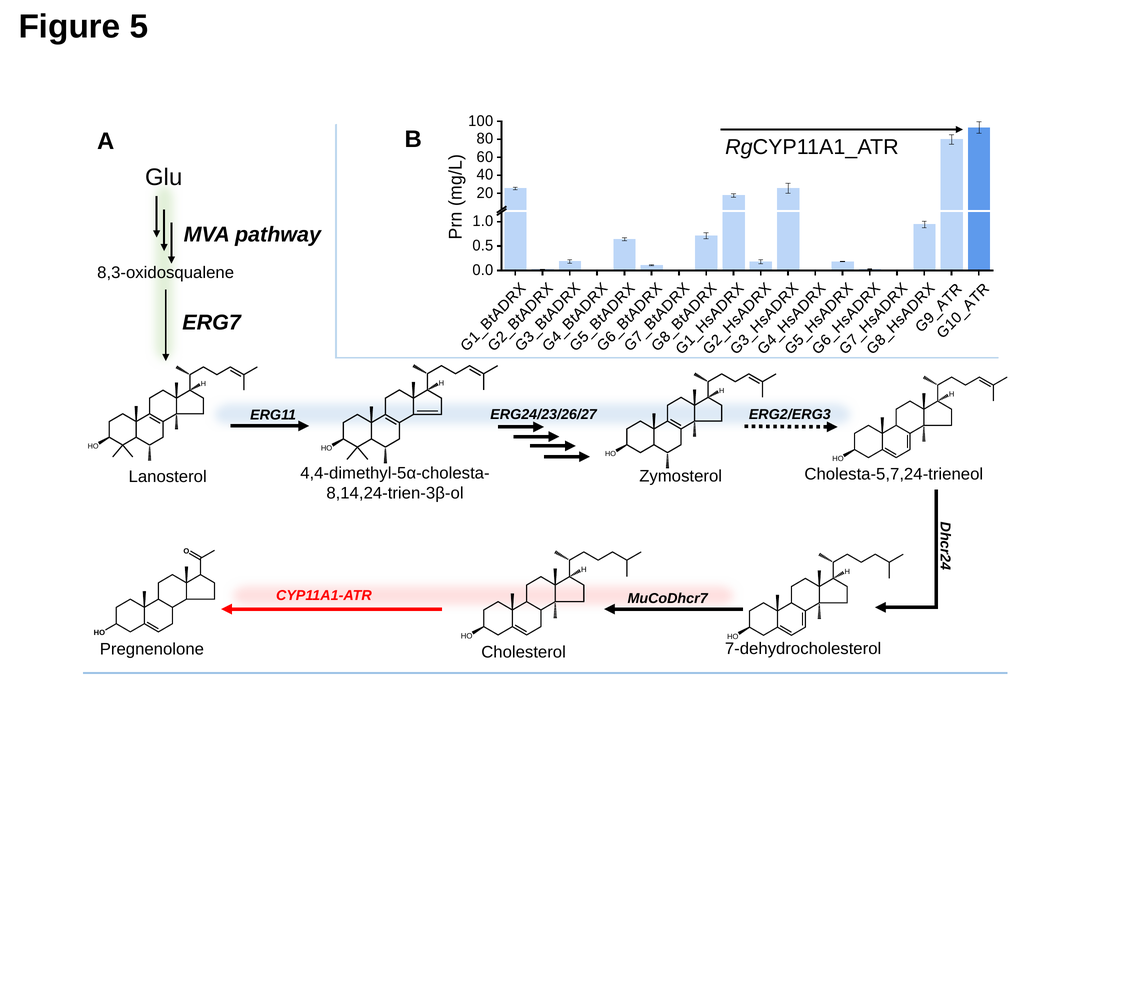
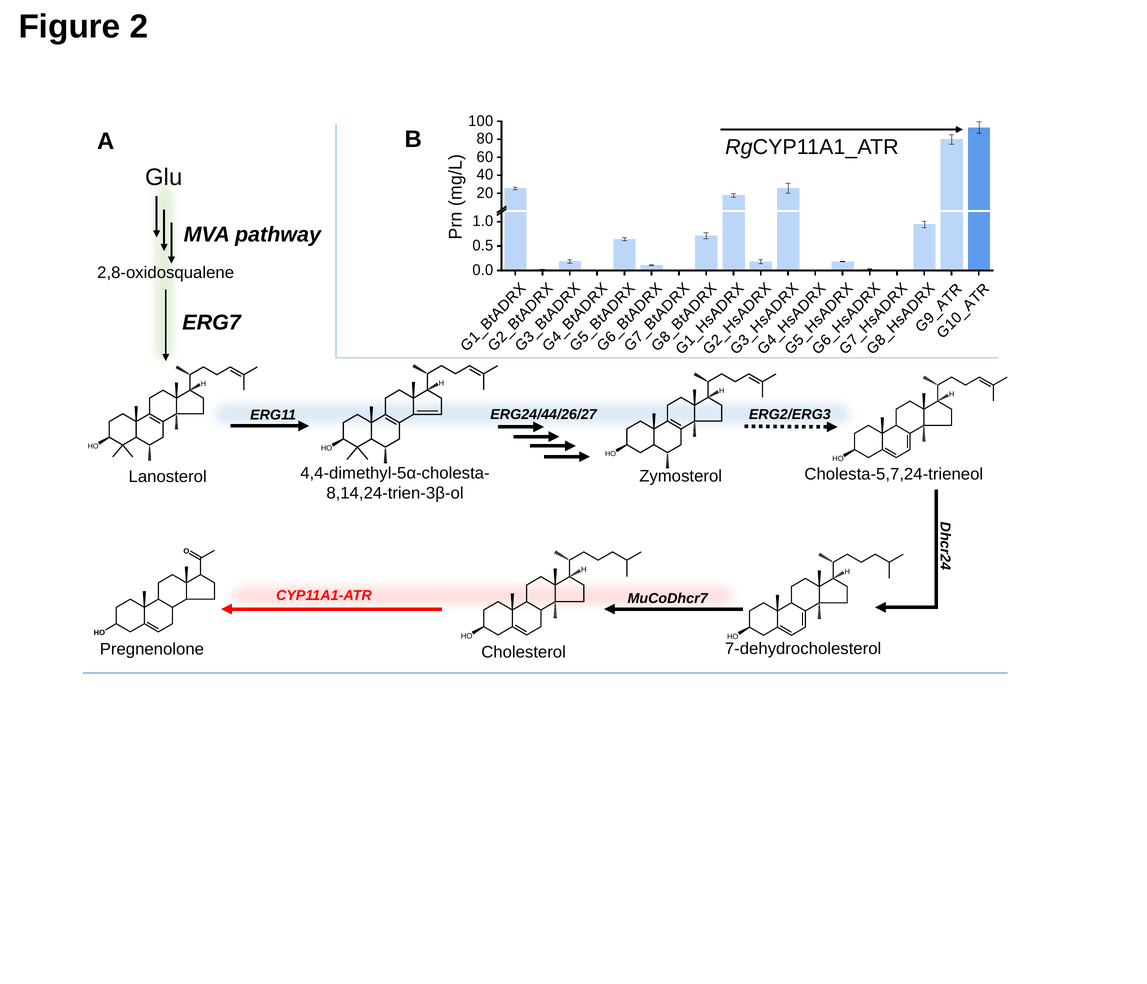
Figure 5: 5 -> 2
8,3-oxidosqualene: 8,3-oxidosqualene -> 2,8-oxidosqualene
ERG24/23/26/27: ERG24/23/26/27 -> ERG24/44/26/27
